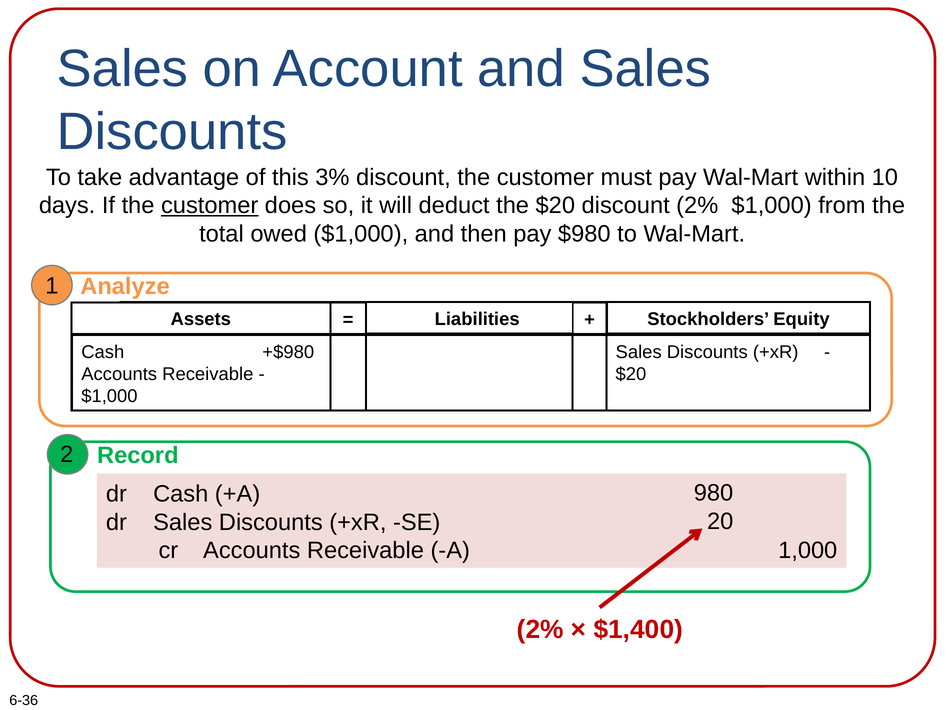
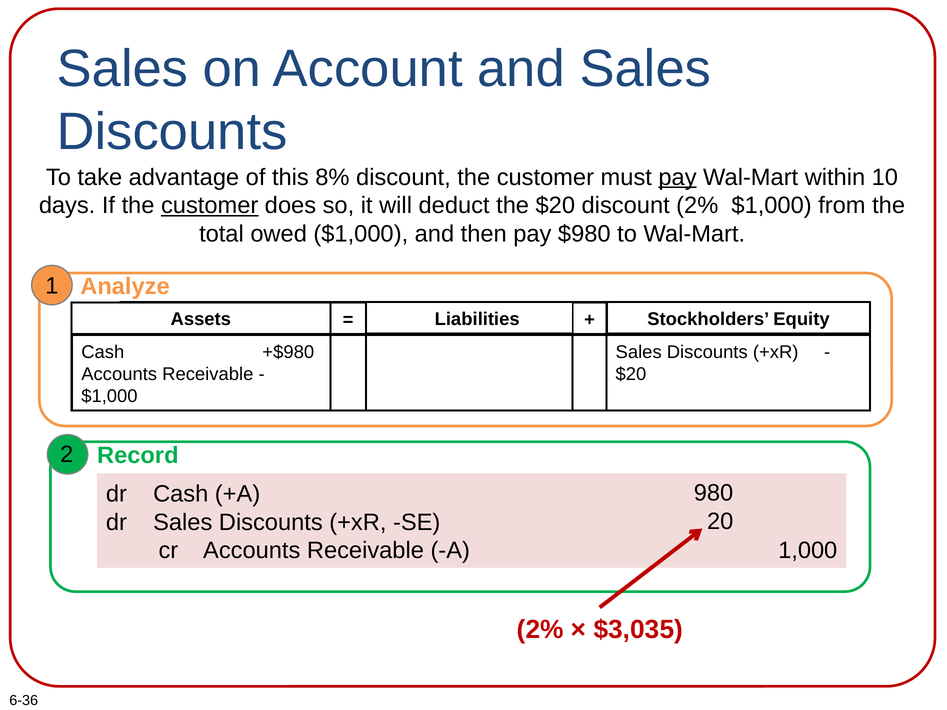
3%: 3% -> 8%
pay at (678, 177) underline: none -> present
$1,400: $1,400 -> $3,035
